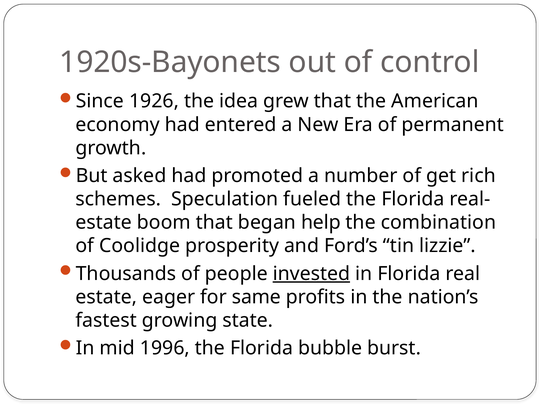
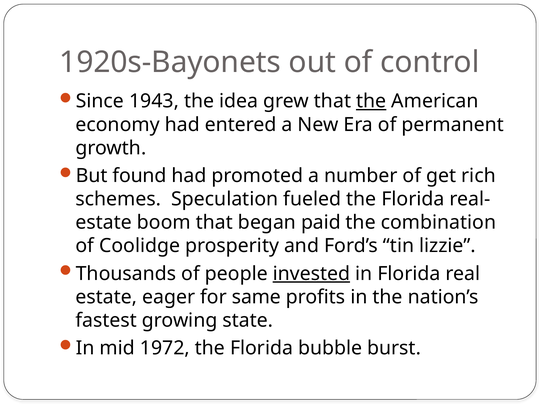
1926: 1926 -> 1943
the at (371, 101) underline: none -> present
asked: asked -> found
help: help -> paid
1996: 1996 -> 1972
